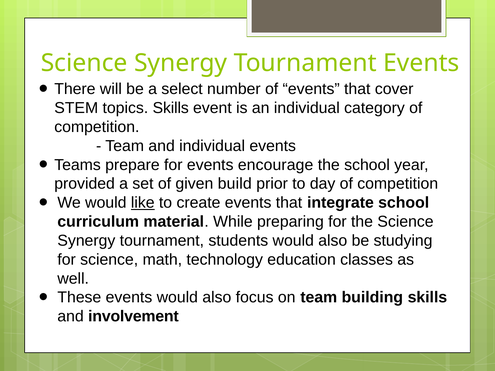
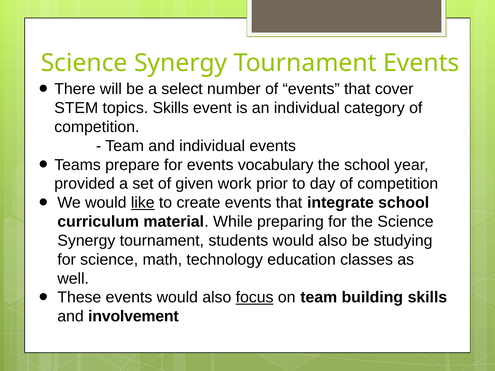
encourage: encourage -> vocabulary
build: build -> work
focus underline: none -> present
